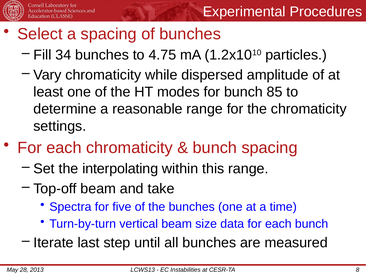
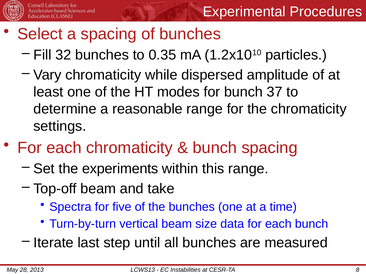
34: 34 -> 32
4.75: 4.75 -> 0.35
85: 85 -> 37
interpolating: interpolating -> experiments
